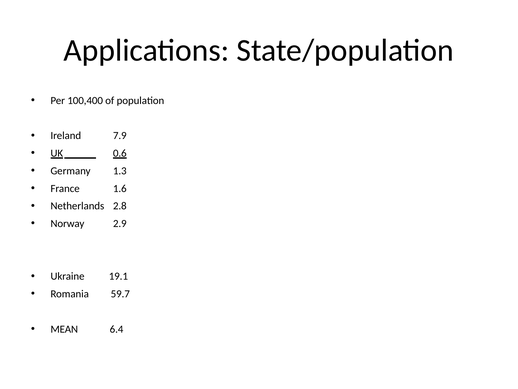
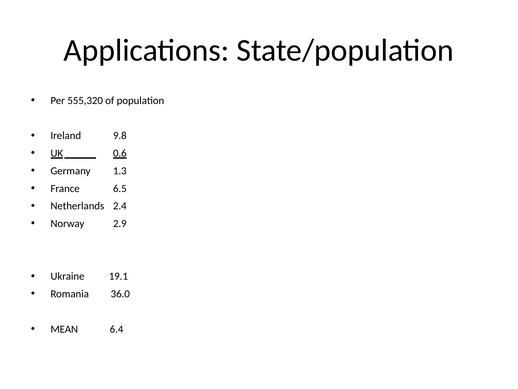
100,400: 100,400 -> 555,320
7.9: 7.9 -> 9.8
1.6: 1.6 -> 6.5
2.8: 2.8 -> 2.4
59.7: 59.7 -> 36.0
